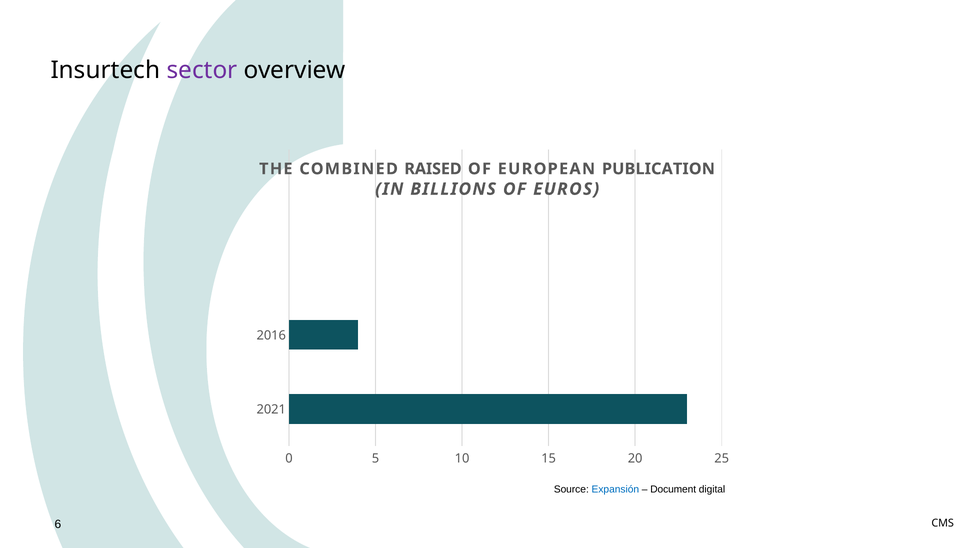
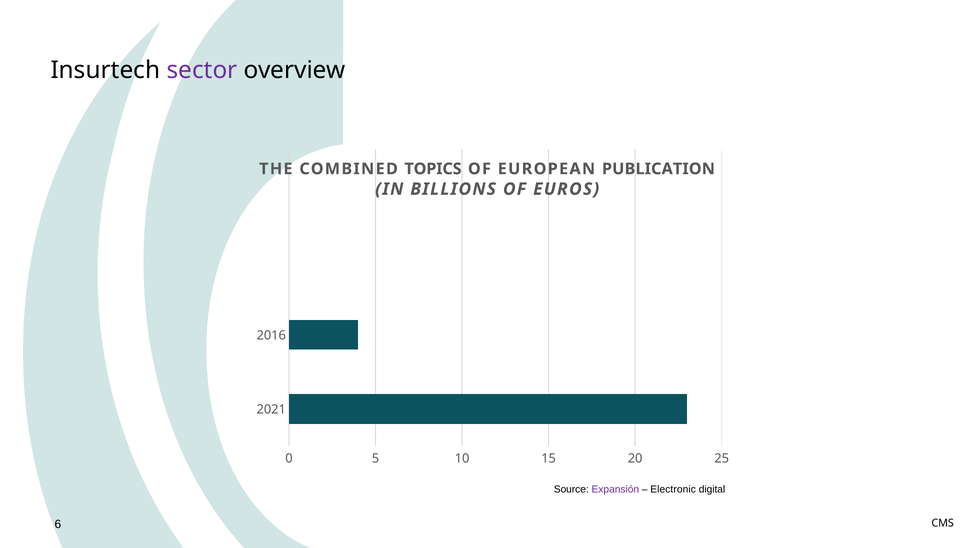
RAISED: RAISED -> TOPICS
Expansión colour: blue -> purple
Document: Document -> Electronic
